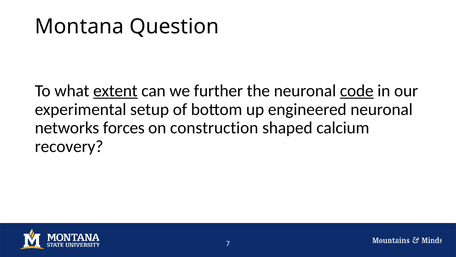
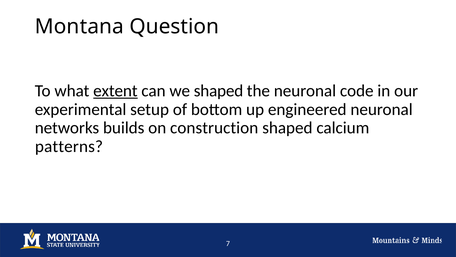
we further: further -> shaped
code underline: present -> none
forces: forces -> builds
recovery: recovery -> patterns
